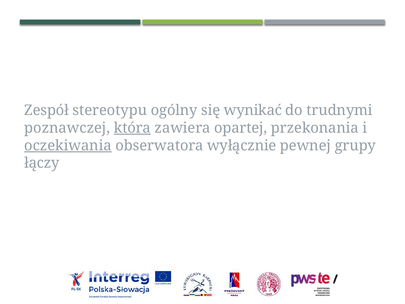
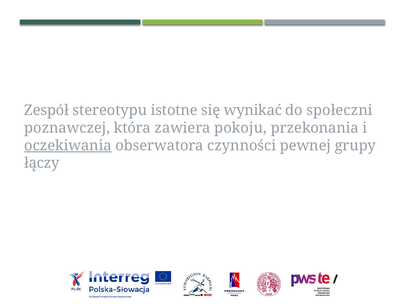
ogólny: ogólny -> istotne
trudnymi: trudnymi -> społeczni
która underline: present -> none
opartej: opartej -> pokoju
wyłącznie: wyłącznie -> czynności
